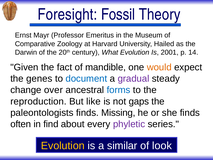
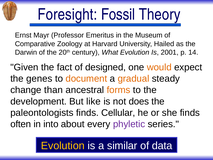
mandible: mandible -> designed
document colour: blue -> orange
gradual colour: purple -> orange
over: over -> than
forms colour: blue -> orange
reproduction: reproduction -> development
gaps: gaps -> does
Missing: Missing -> Cellular
find: find -> into
look: look -> data
